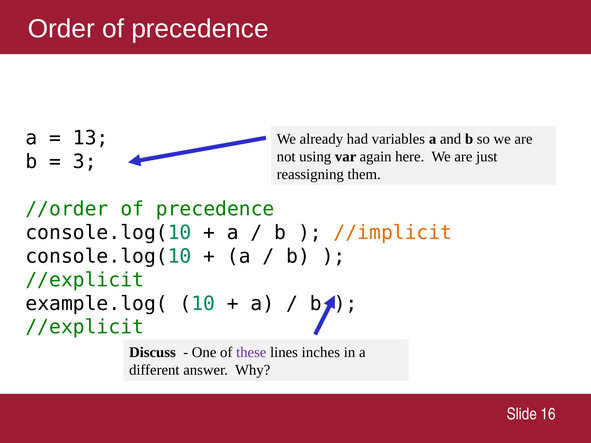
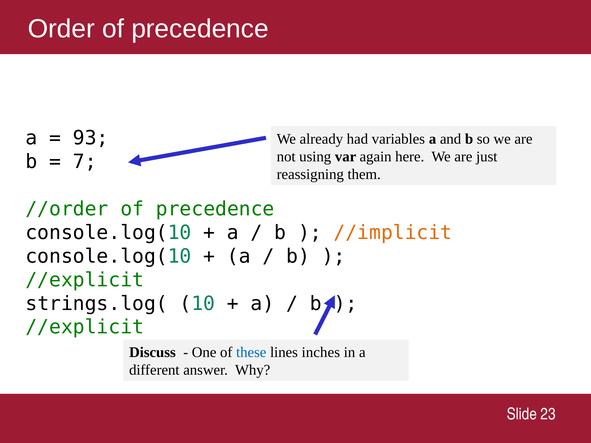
13: 13 -> 93
3: 3 -> 7
example.log(: example.log( -> strings.log(
these colour: purple -> blue
16: 16 -> 23
